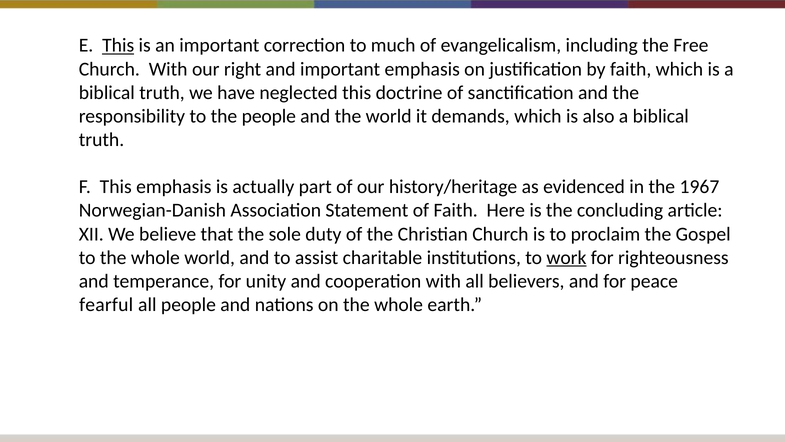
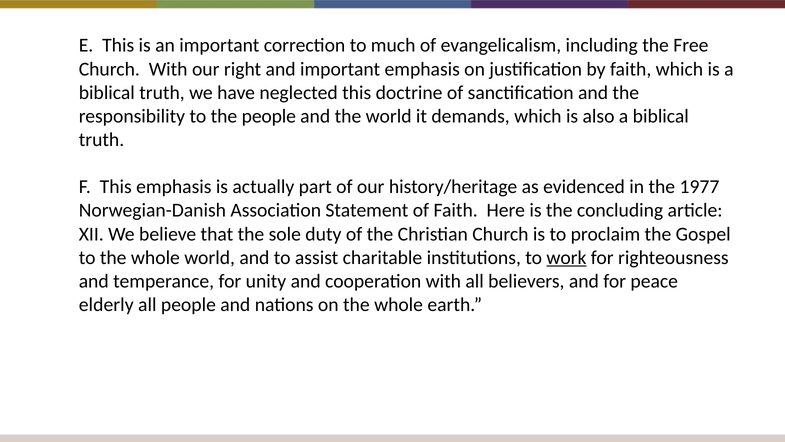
This at (118, 45) underline: present -> none
1967: 1967 -> 1977
fearful: fearful -> elderly
